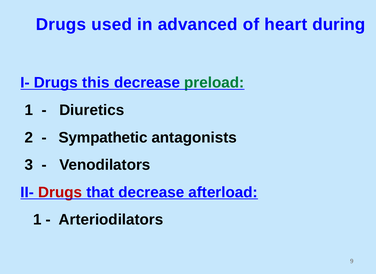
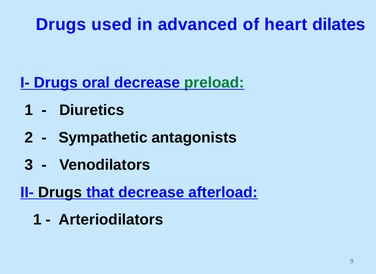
during: during -> dilates
this: this -> oral
Drugs at (60, 192) colour: red -> black
